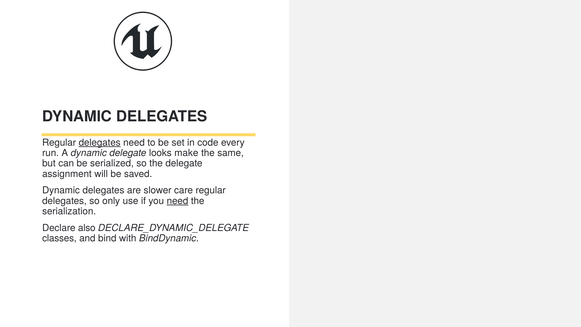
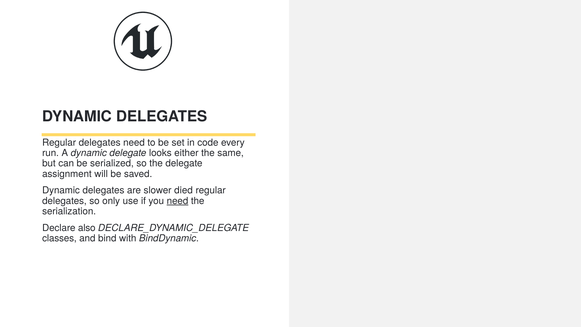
delegates at (100, 142) underline: present -> none
make: make -> either
care: care -> died
